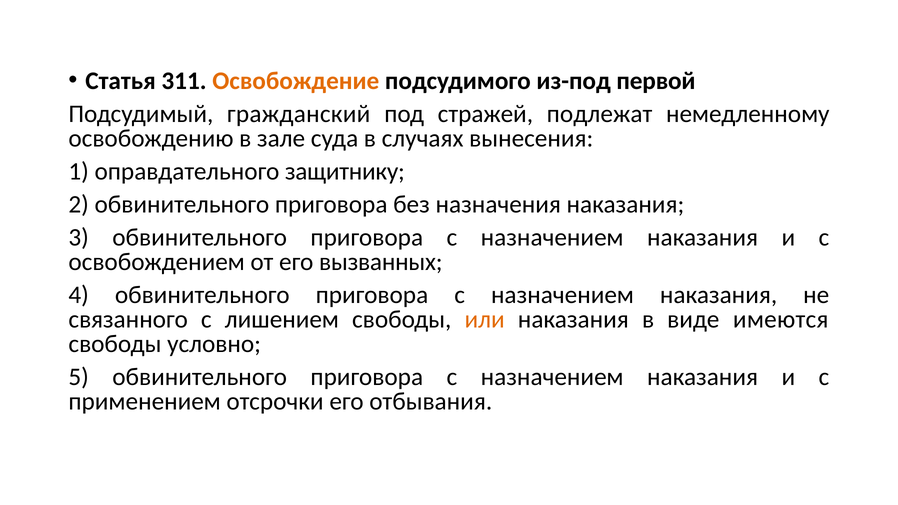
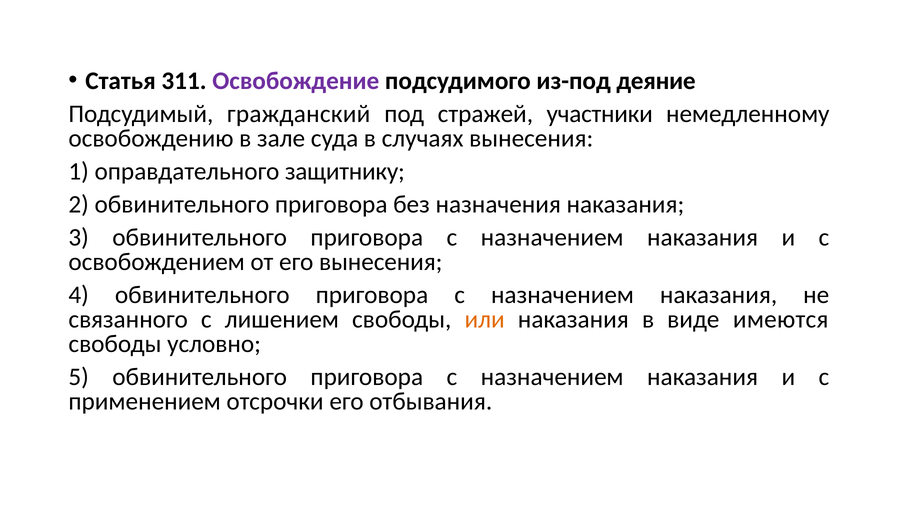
Освобождение colour: orange -> purple
первой: первой -> деяние
подлежат: подлежат -> участники
его вызванных: вызванных -> вынесения
